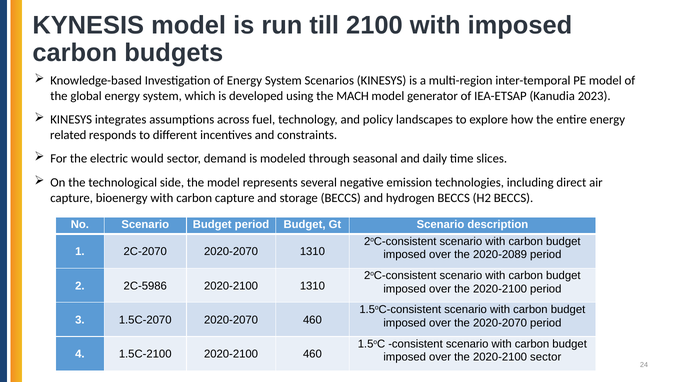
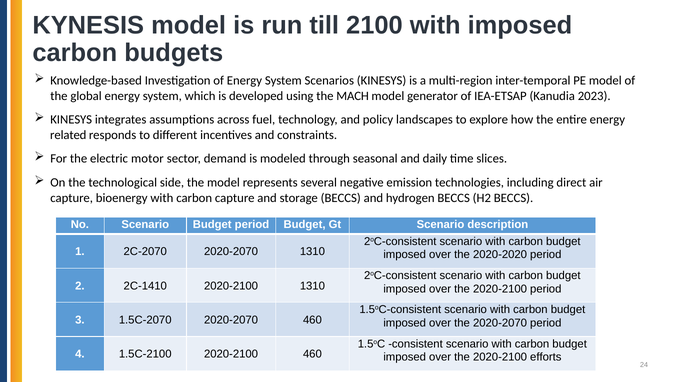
would: would -> motor
2020-2089: 2020-2089 -> 2020-2020
2C-5986: 2C-5986 -> 2C-1410
2020-2100 sector: sector -> efforts
